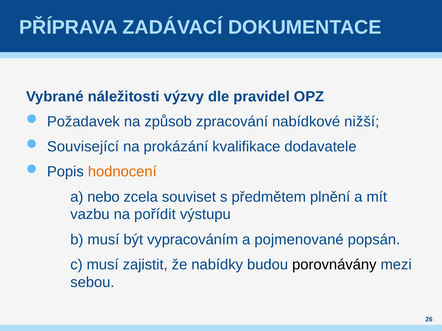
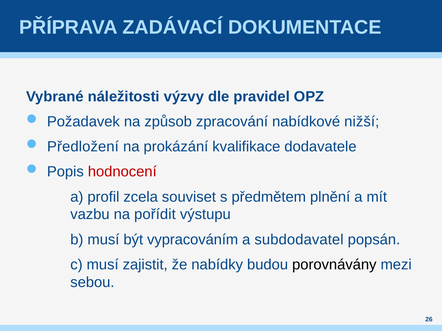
Související: Související -> Předložení
hodnocení colour: orange -> red
nebo: nebo -> profil
pojmenované: pojmenované -> subdodavatel
